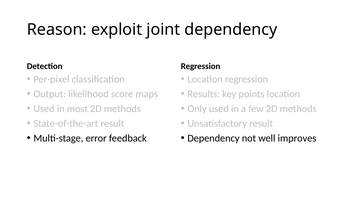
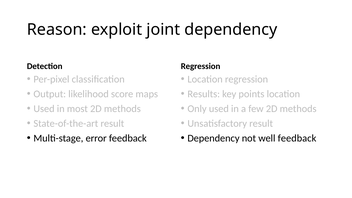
well improves: improves -> feedback
